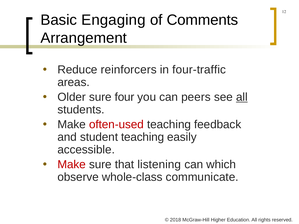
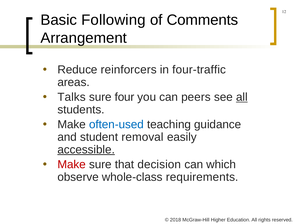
Engaging: Engaging -> Following
Older: Older -> Talks
often-used colour: red -> blue
feedback: feedback -> guidance
student teaching: teaching -> removal
accessible underline: none -> present
listening: listening -> decision
communicate: communicate -> requirements
